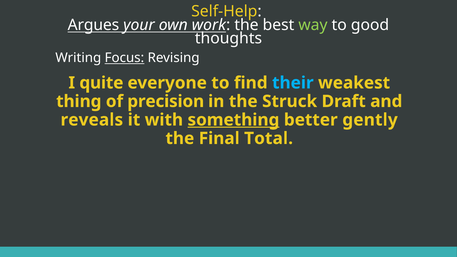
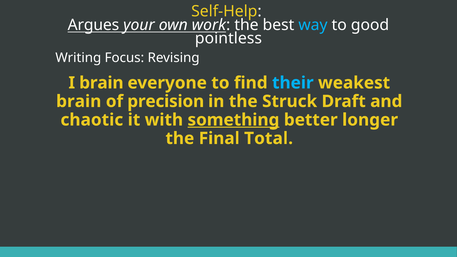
way colour: light green -> light blue
thoughts: thoughts -> pointless
Focus underline: present -> none
I quite: quite -> brain
thing at (79, 101): thing -> brain
reveals: reveals -> chaotic
gently: gently -> longer
